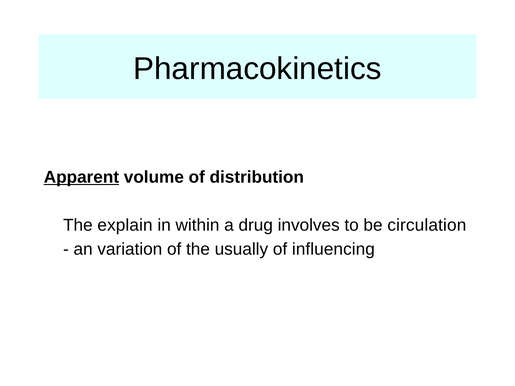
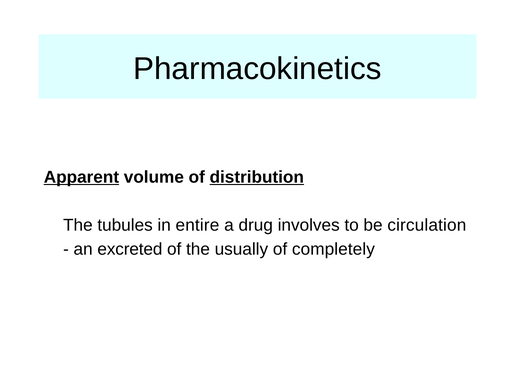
distribution underline: none -> present
explain: explain -> tubules
within: within -> entire
variation: variation -> excreted
influencing: influencing -> completely
